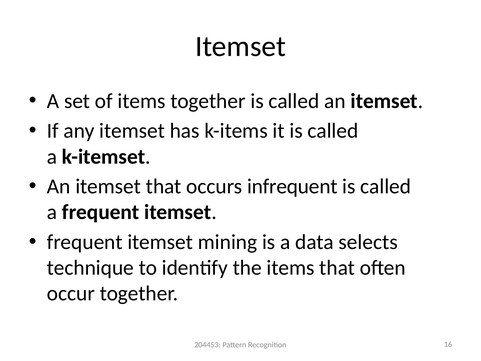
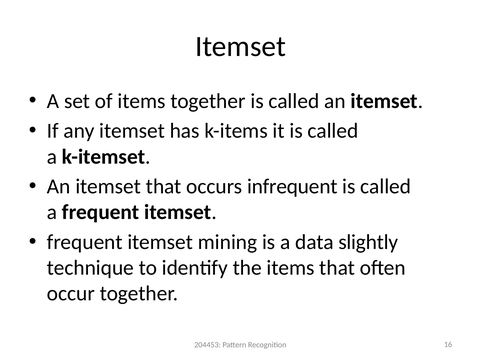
selects: selects -> slightly
